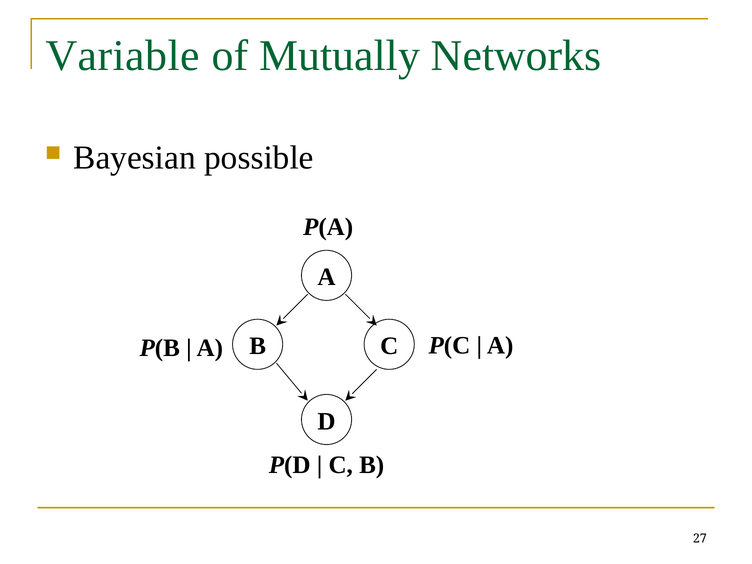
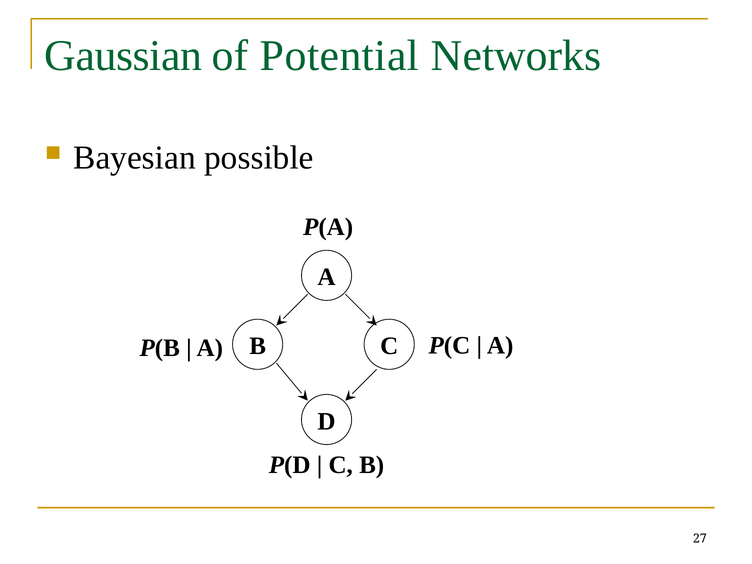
Variable: Variable -> Gaussian
Mutually: Mutually -> Potential
